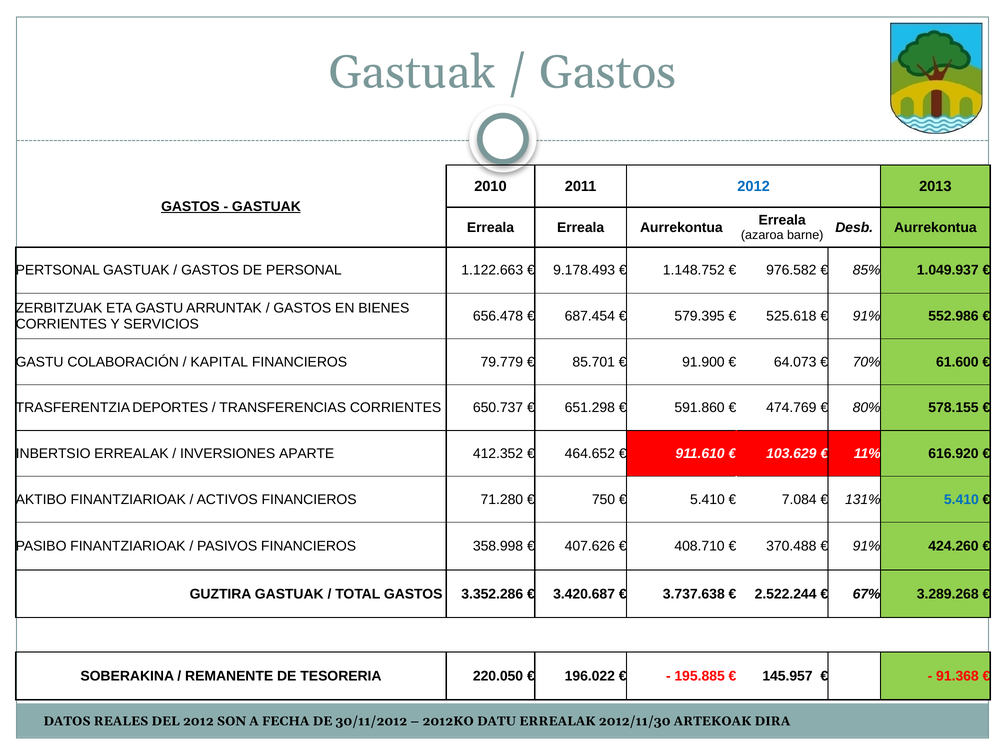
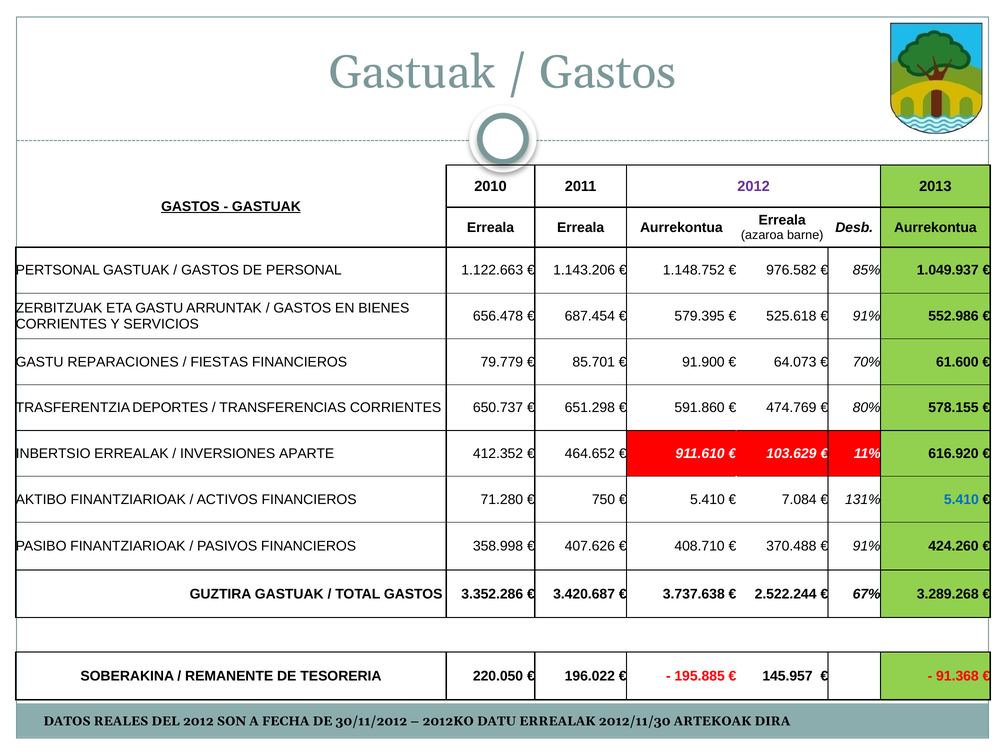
2012 at (754, 186) colour: blue -> purple
9.178.493: 9.178.493 -> 1.143.206
COLABORACIÓN: COLABORACIÓN -> REPARACIONES
KAPITAL: KAPITAL -> FIESTAS
